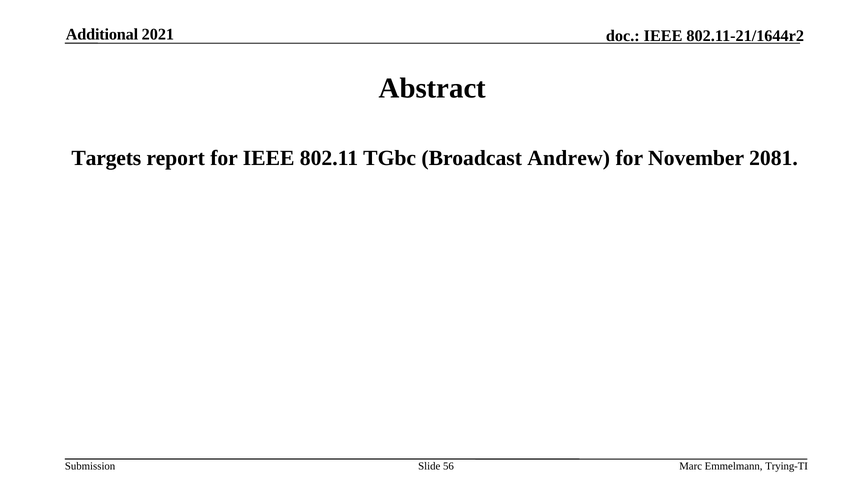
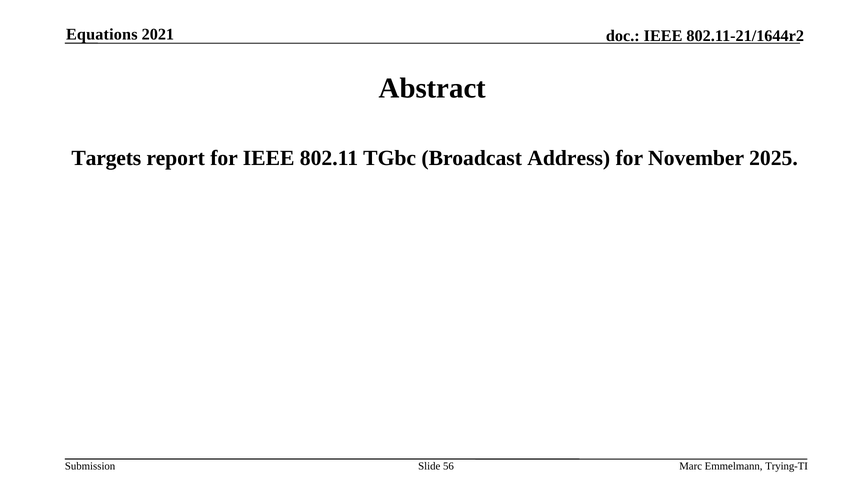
Additional: Additional -> Equations
Andrew: Andrew -> Address
2081: 2081 -> 2025
